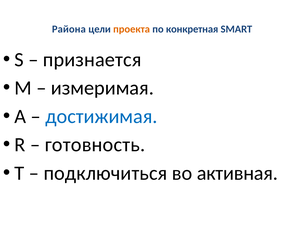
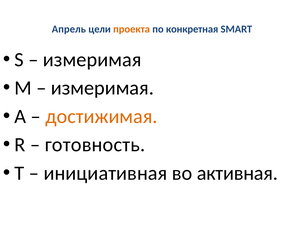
Района: Района -> Апрель
признается at (92, 60): признается -> измеримая
достижимая colour: blue -> orange
подключиться: подключиться -> инициативная
